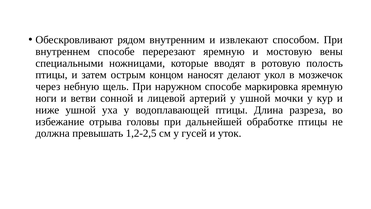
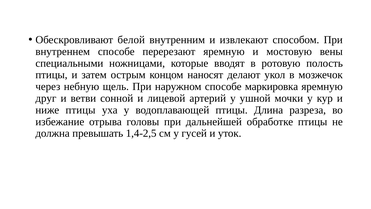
рядом: рядом -> белой
ноги: ноги -> друг
ниже ушной: ушной -> птицы
1,2-2,5: 1,2-2,5 -> 1,4-2,5
